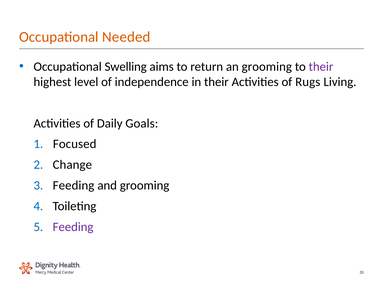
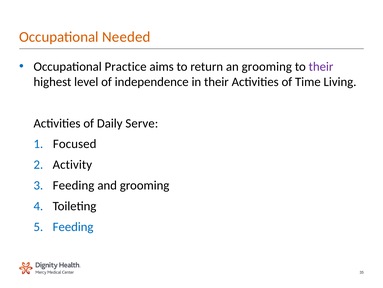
Swelling: Swelling -> Practice
Rugs: Rugs -> Time
Goals: Goals -> Serve
Change: Change -> Activity
Feeding at (73, 226) colour: purple -> blue
